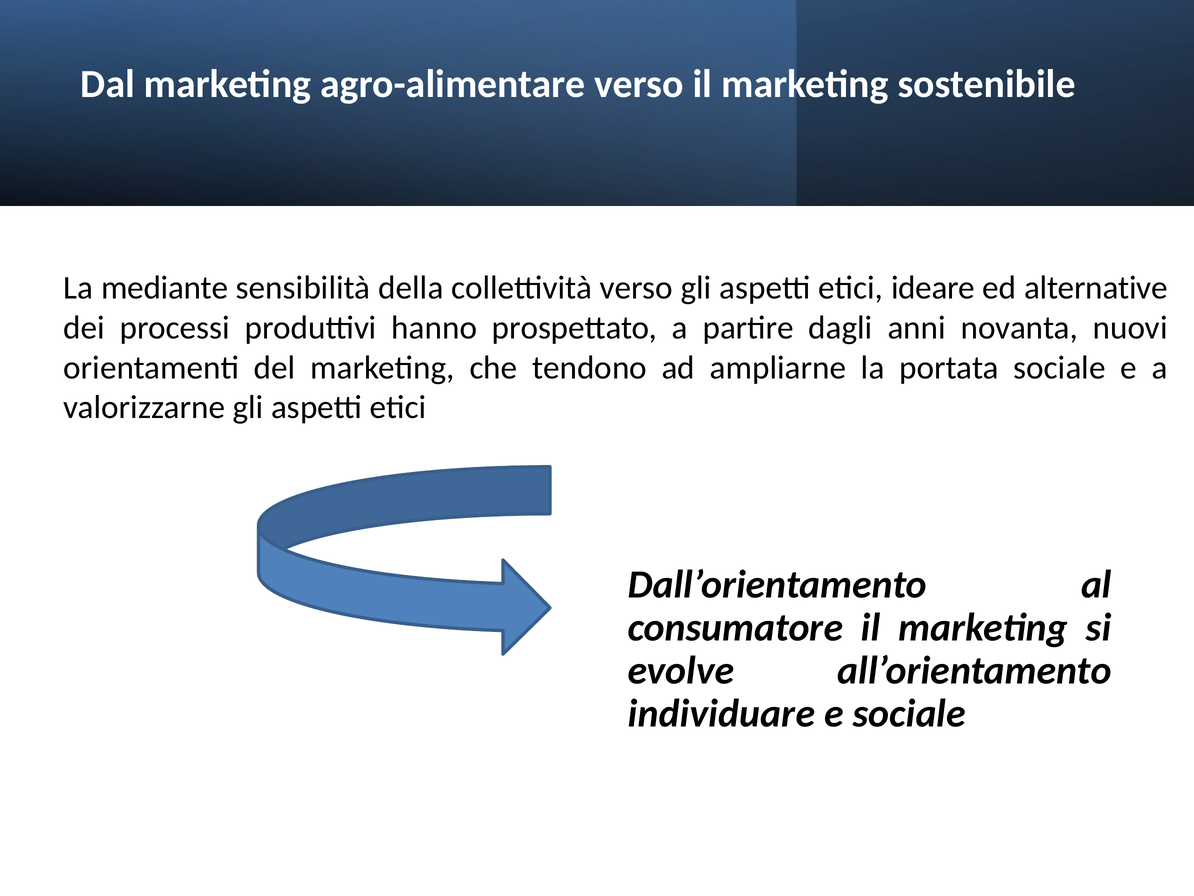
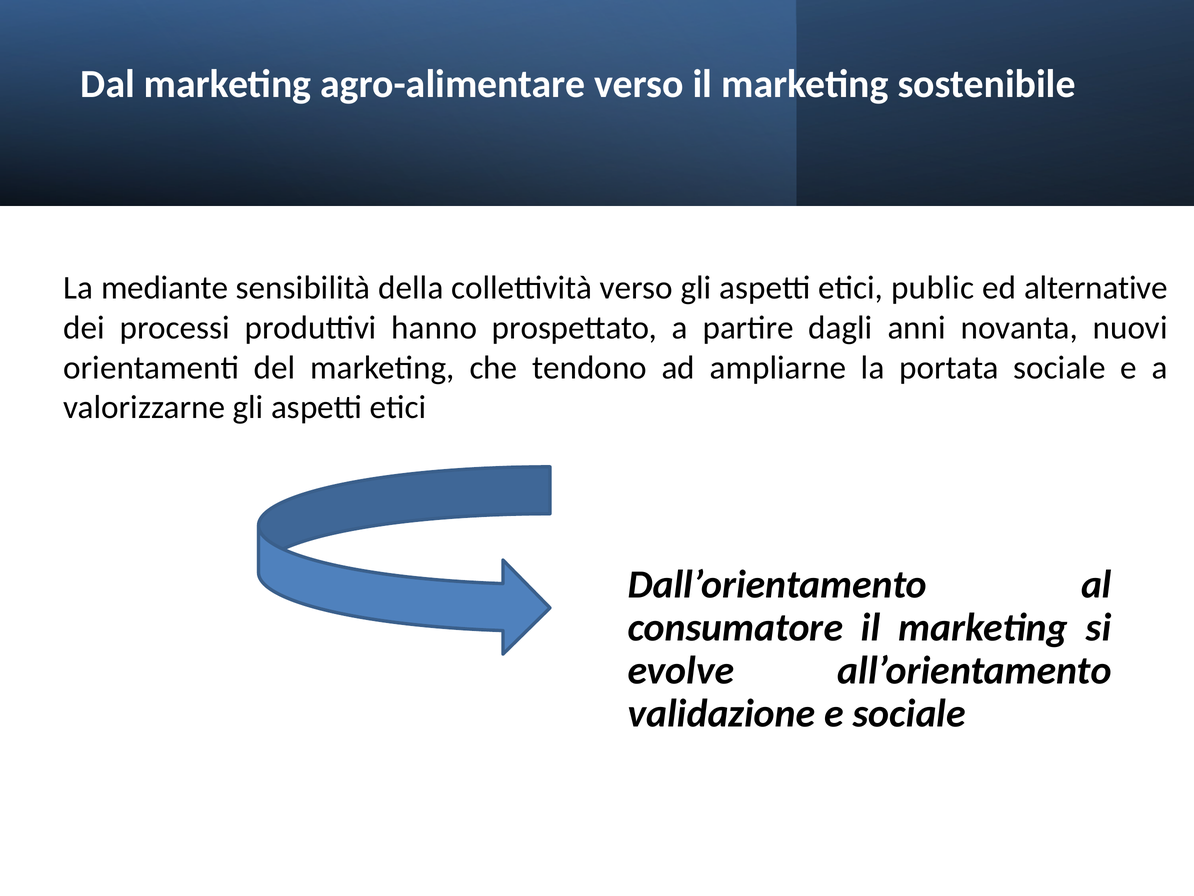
ideare: ideare -> public
individuare: individuare -> validazione
